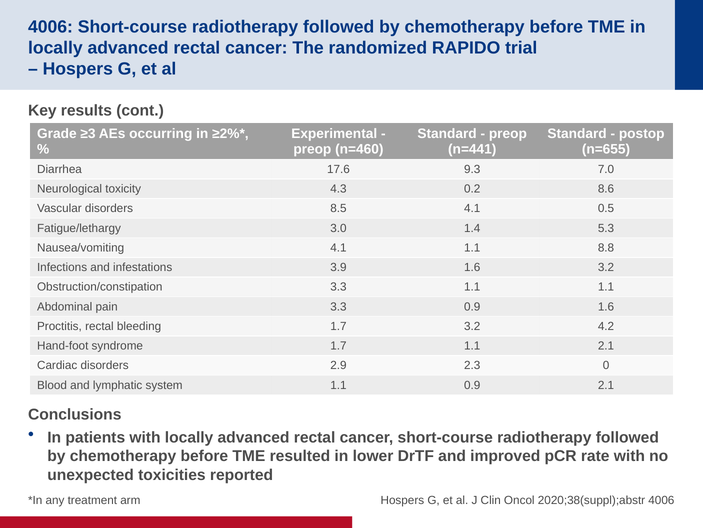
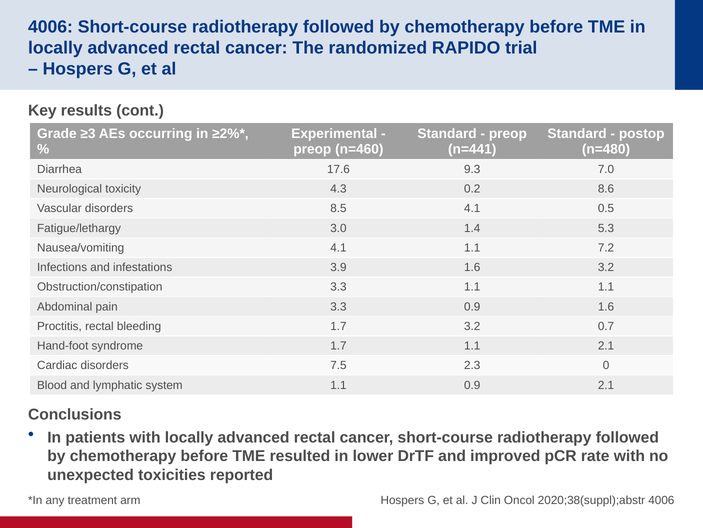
n=655: n=655 -> n=480
8.8: 8.8 -> 7.2
4.2: 4.2 -> 0.7
2.9: 2.9 -> 7.5
